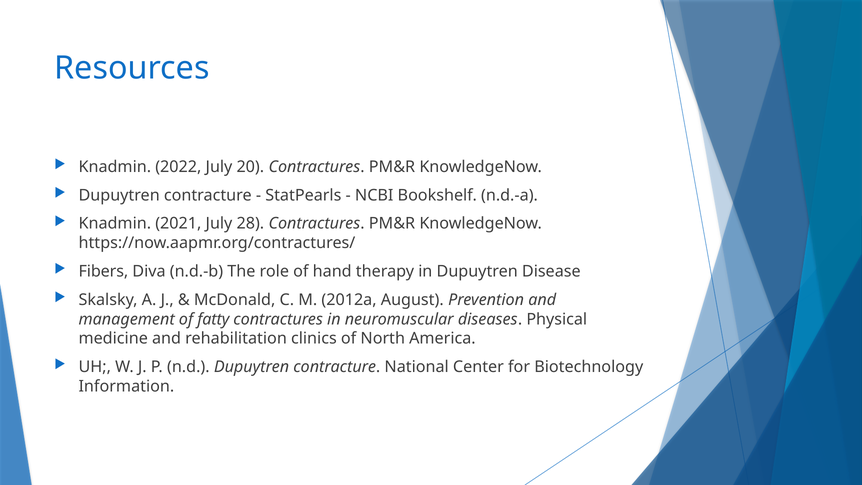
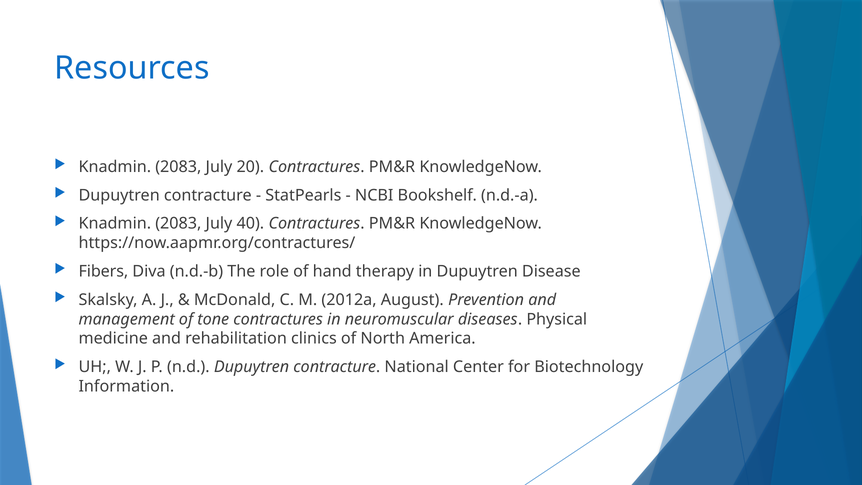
2022 at (178, 167): 2022 -> 2083
2021 at (178, 224): 2021 -> 2083
28: 28 -> 40
fatty: fatty -> tone
